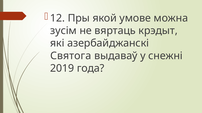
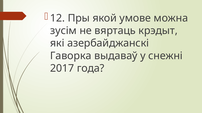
Святога: Святога -> Гаворка
2019: 2019 -> 2017
